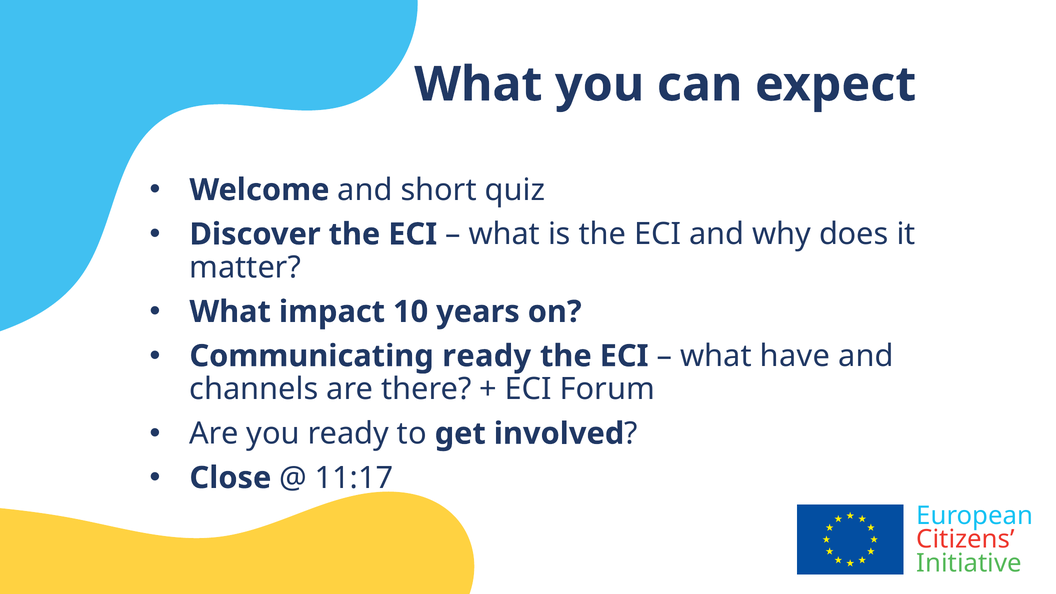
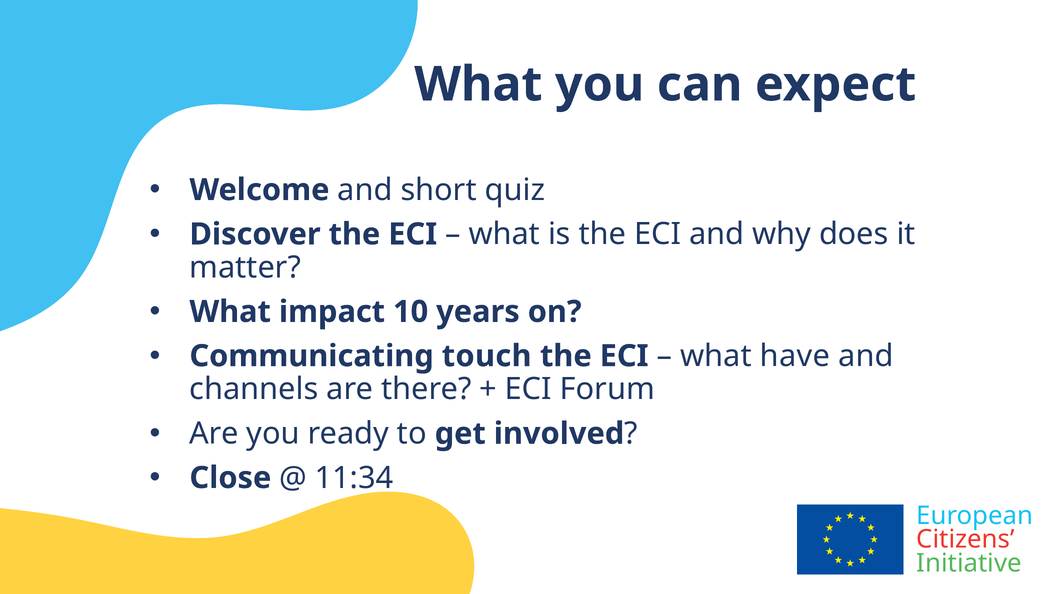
Communicating ready: ready -> touch
11:17: 11:17 -> 11:34
